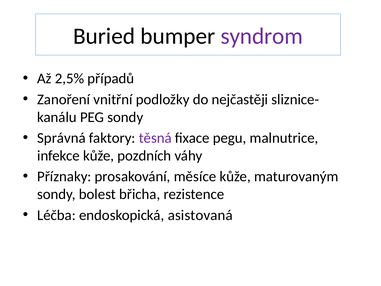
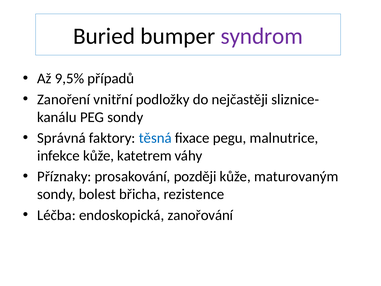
2,5%: 2,5% -> 9,5%
těsná colour: purple -> blue
pozdních: pozdních -> katetrem
měsíce: měsíce -> později
asistovaná: asistovaná -> zanořování
